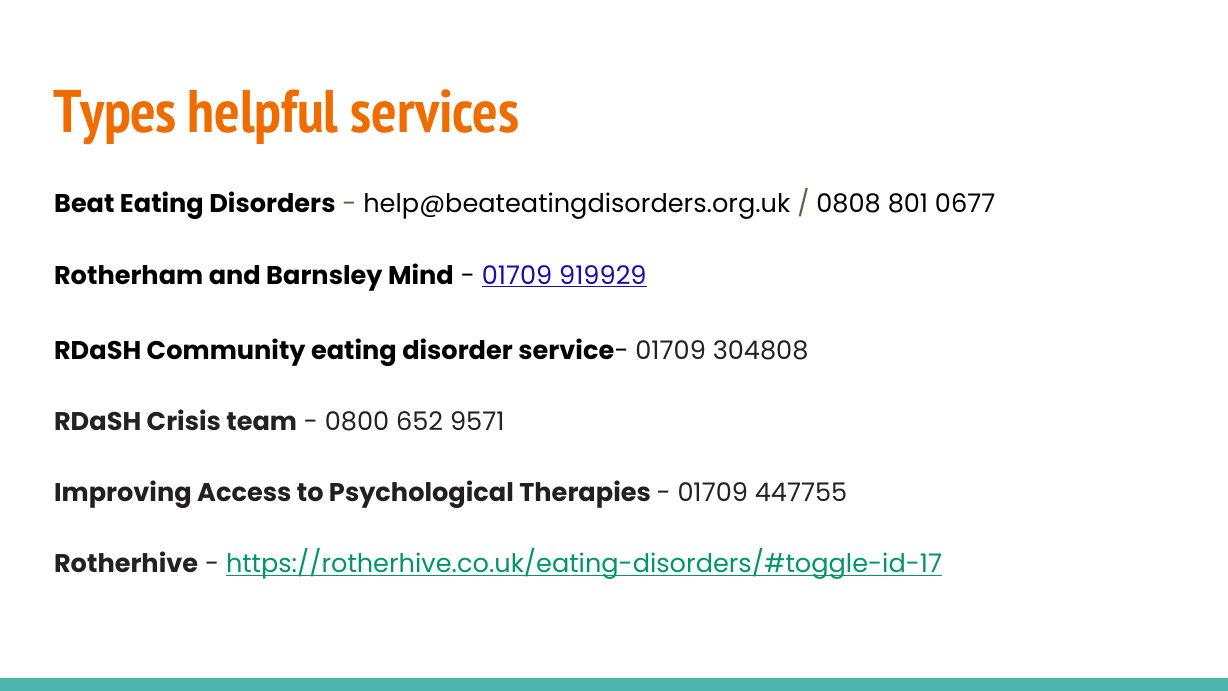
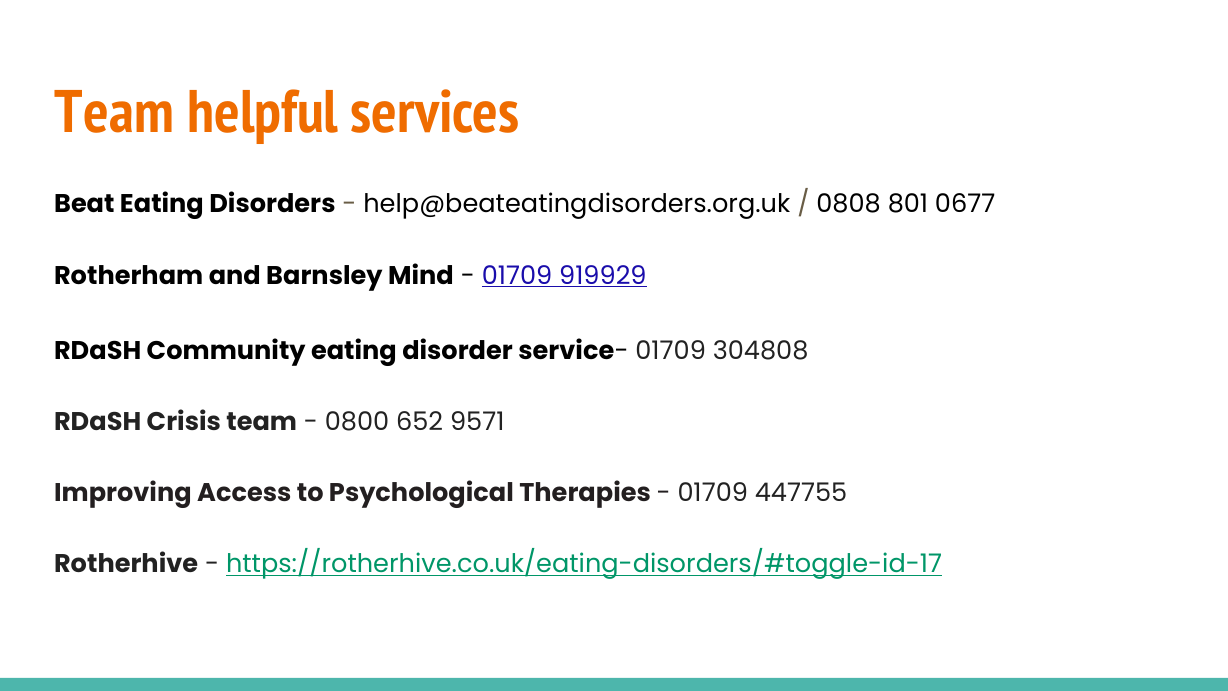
Types at (115, 112): Types -> Team
